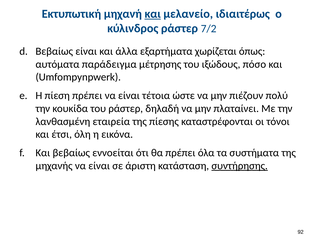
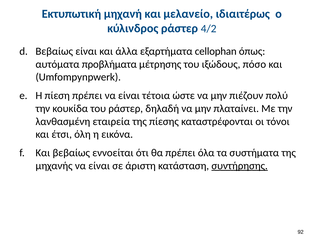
και at (153, 14) underline: present -> none
7/2: 7/2 -> 4/2
χωρίζεται: χωρίζεται -> cellophan
παράδειγμα: παράδειγμα -> προβλήματα
